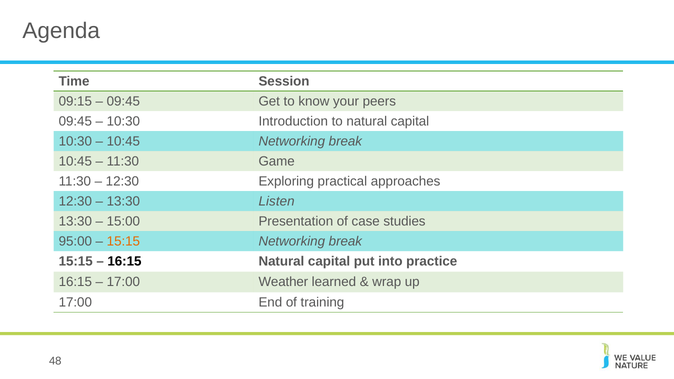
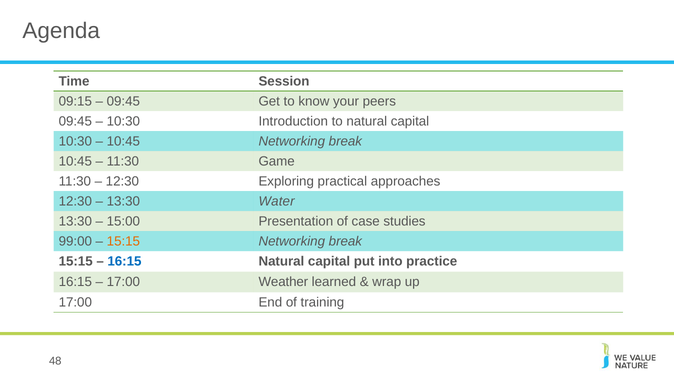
Listen: Listen -> Water
95:00: 95:00 -> 99:00
16:15 at (124, 261) colour: black -> blue
